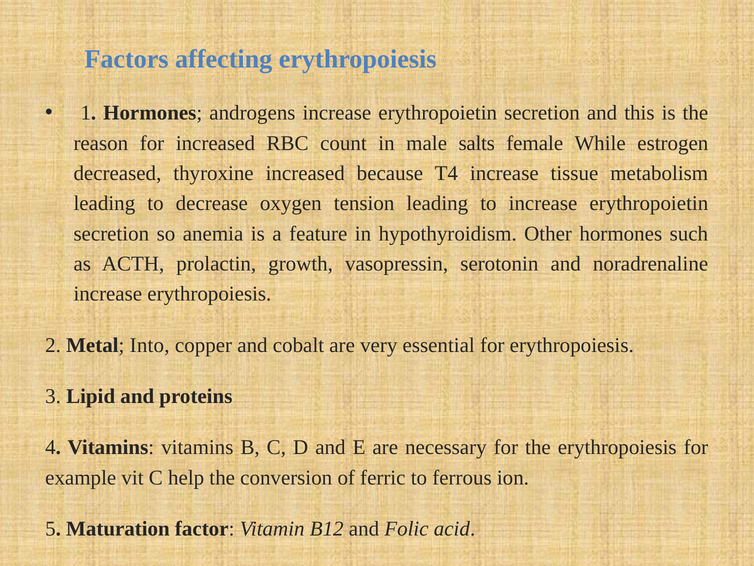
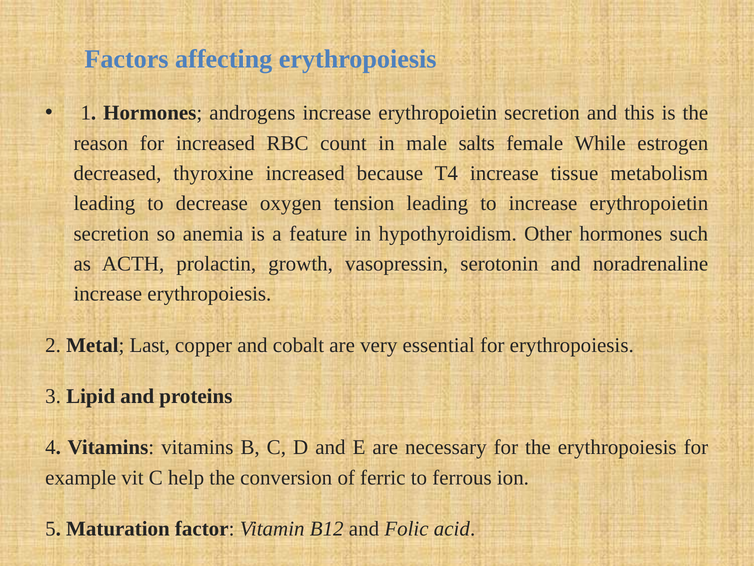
Into: Into -> Last
